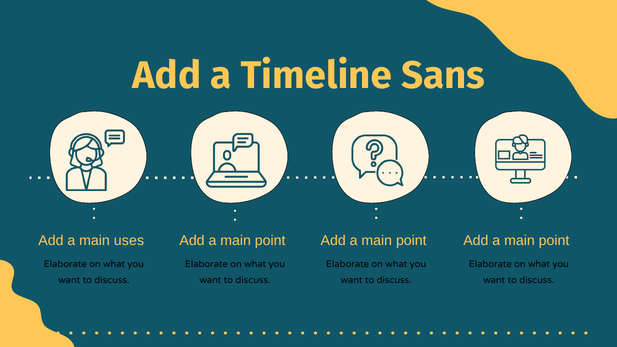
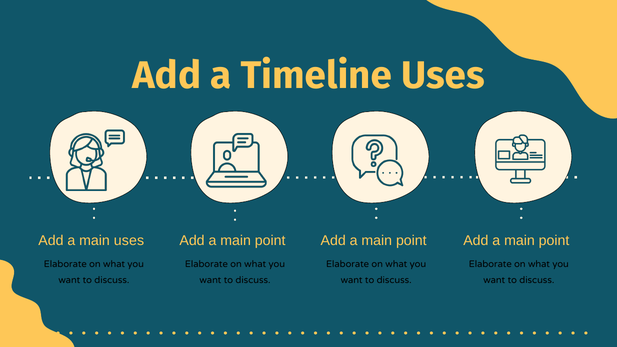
Timeline Sans: Sans -> Uses
